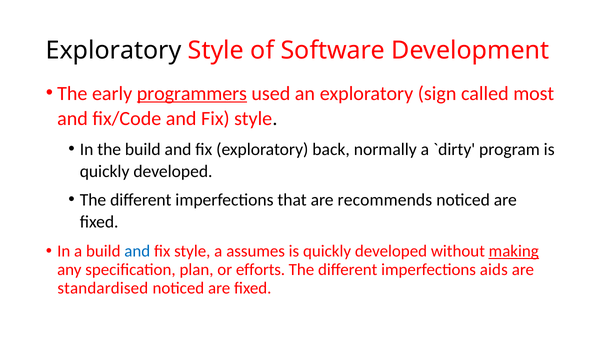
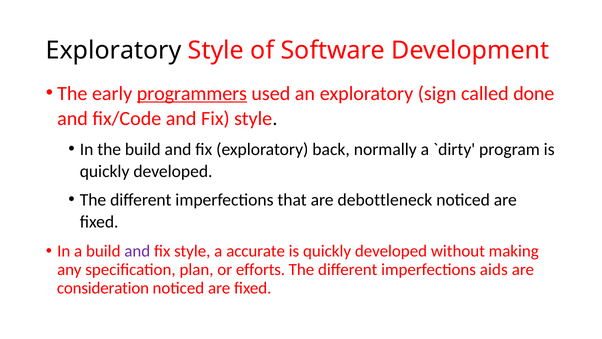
most: most -> done
recommends: recommends -> debottleneck
and at (137, 251) colour: blue -> purple
assumes: assumes -> accurate
making underline: present -> none
standardised: standardised -> consideration
